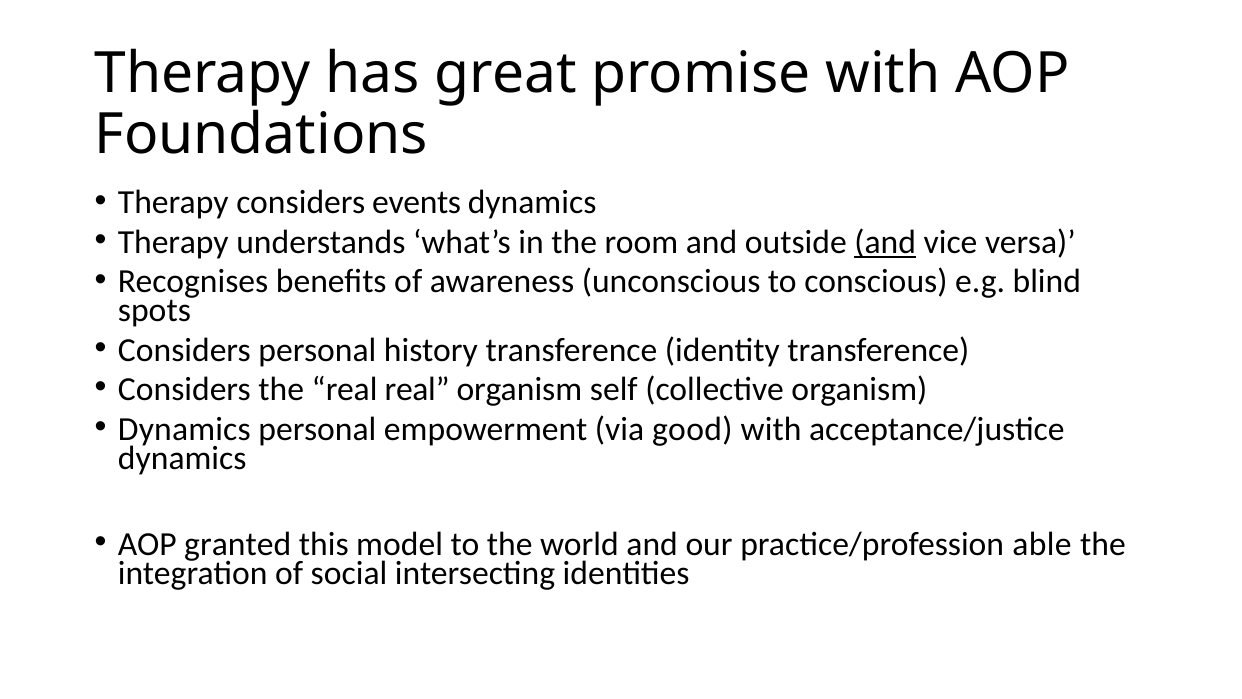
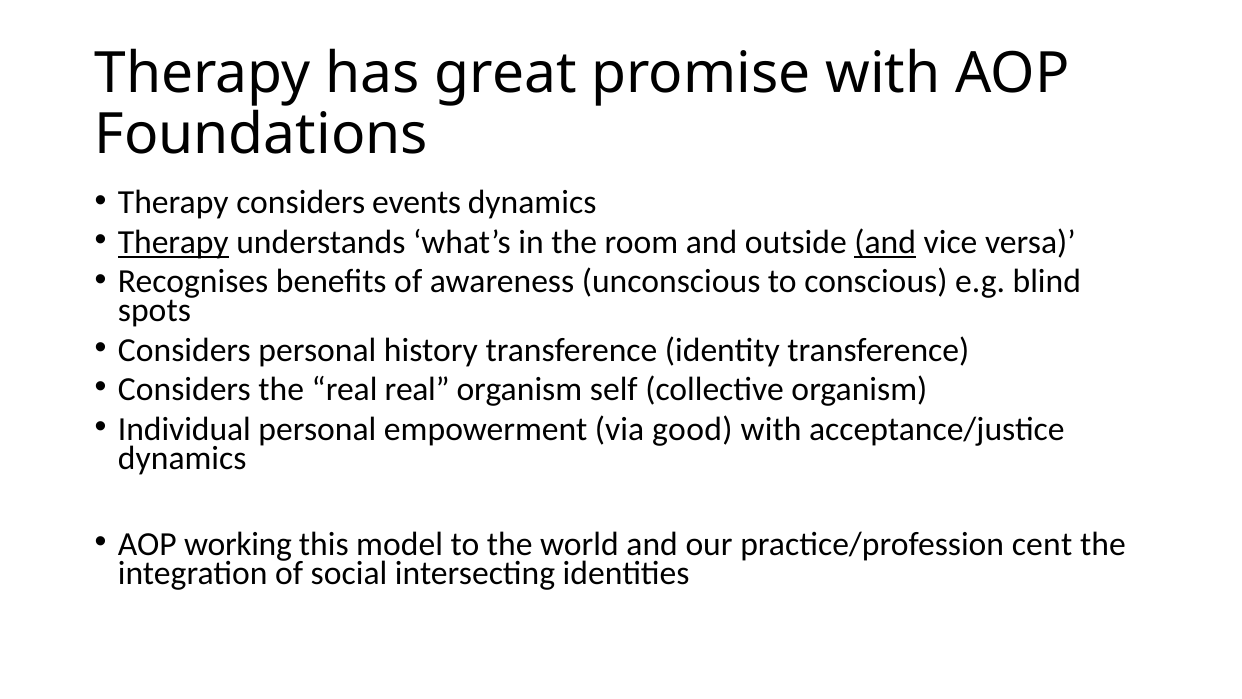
Therapy at (173, 242) underline: none -> present
Dynamics at (184, 429): Dynamics -> Individual
granted: granted -> working
able: able -> cent
